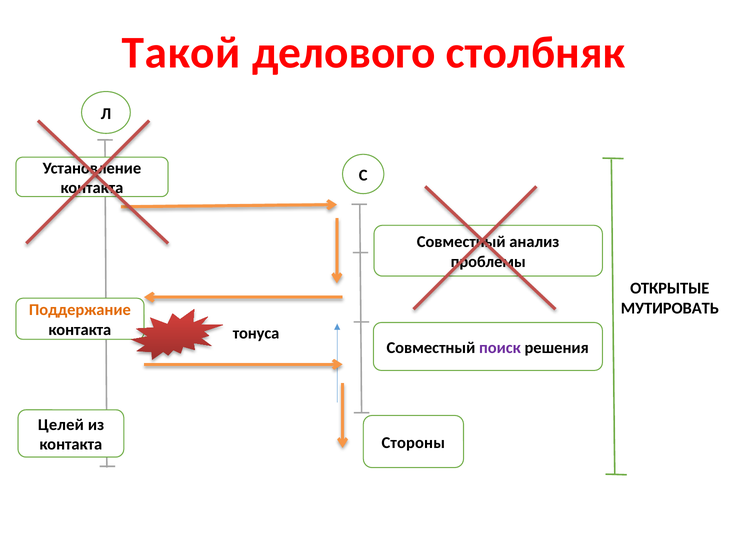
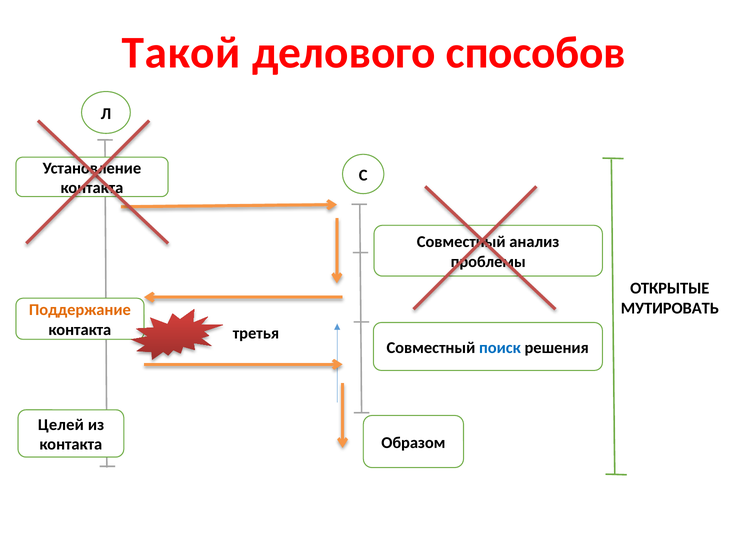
столбняк: столбняк -> способов
тонуса: тонуса -> третья
поиск colour: purple -> blue
Стороны: Стороны -> Образом
